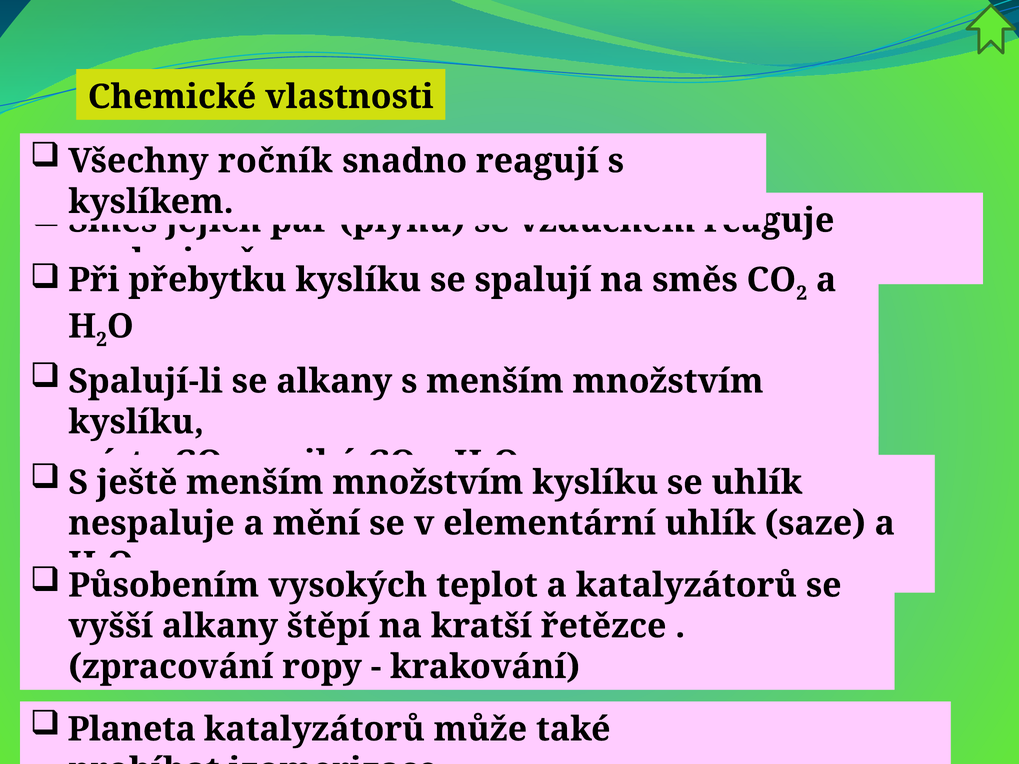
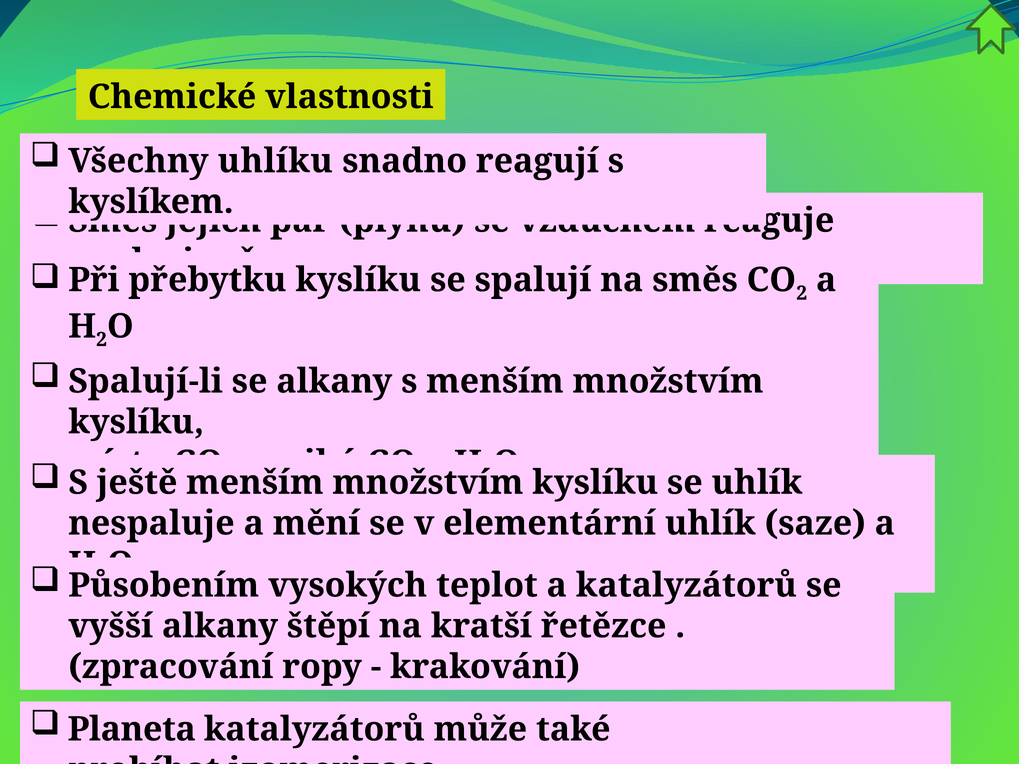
ročník: ročník -> uhlíku
